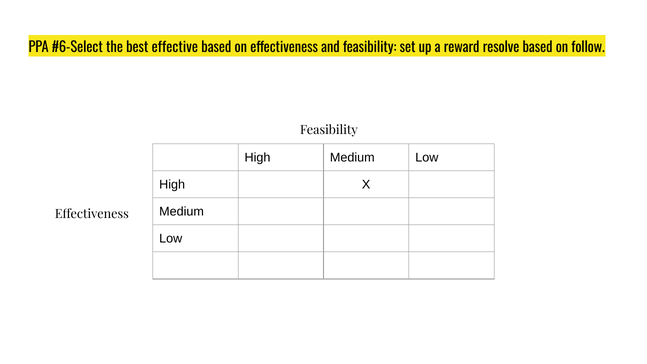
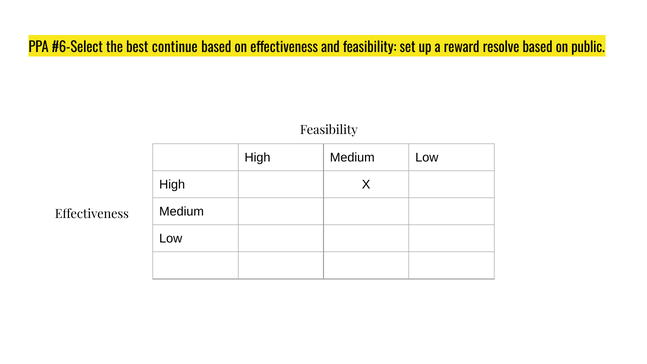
effective: effective -> continue
follow: follow -> public
